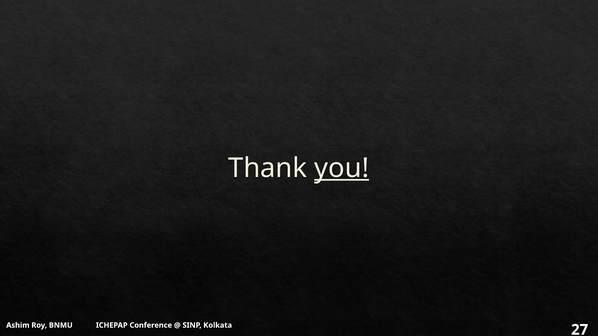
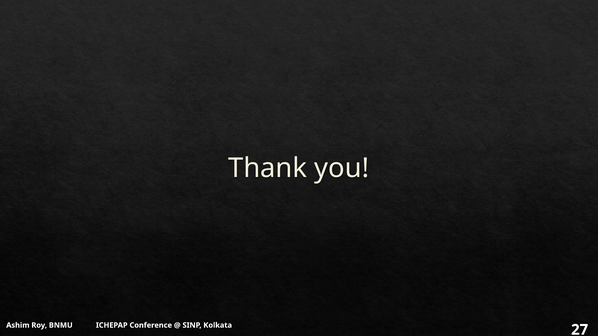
you underline: present -> none
